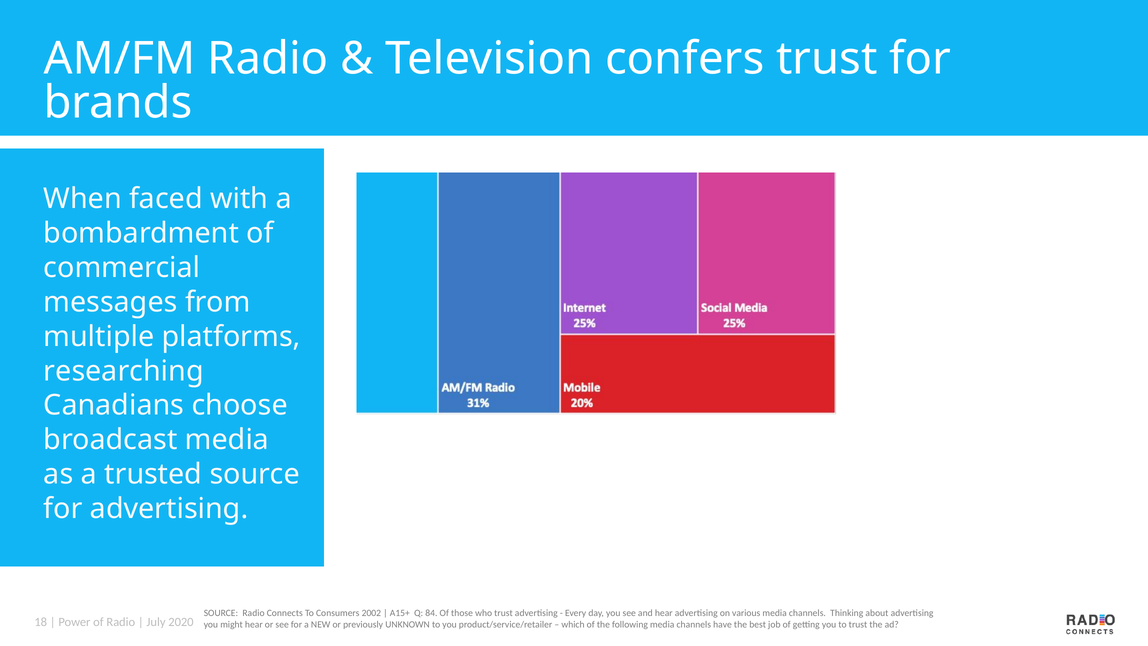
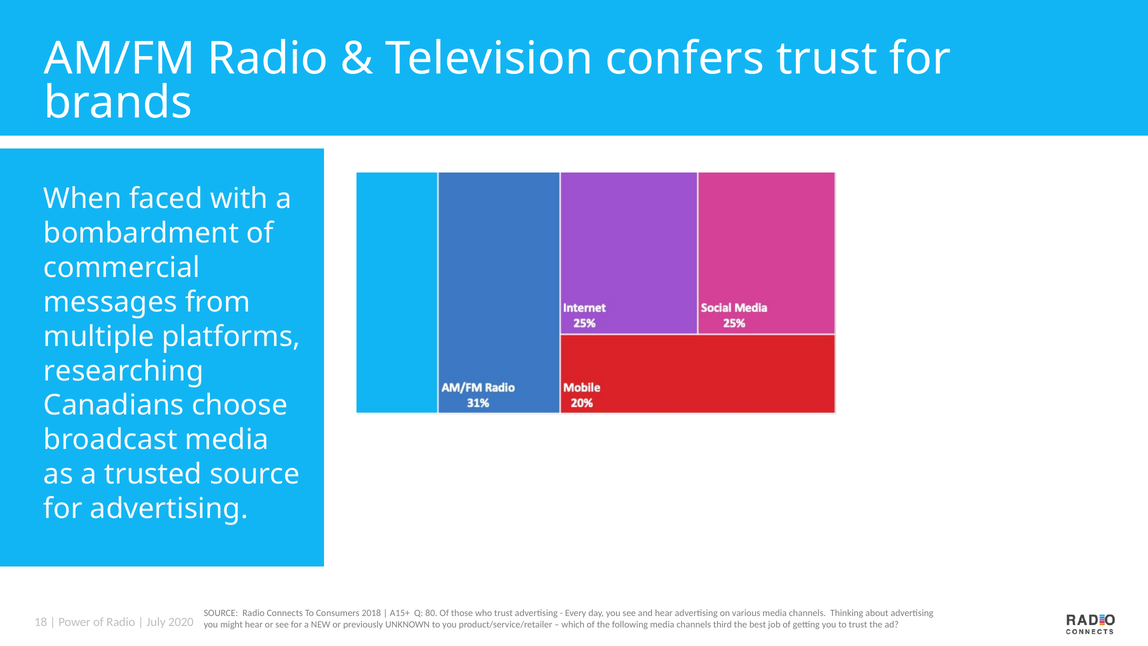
2002: 2002 -> 2018
84: 84 -> 80
have: have -> third
